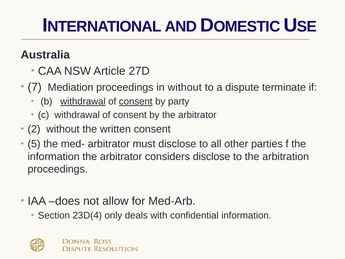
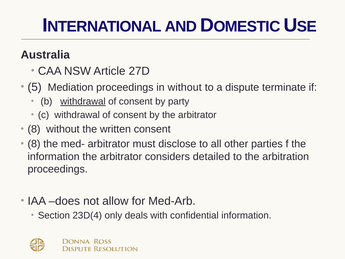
7: 7 -> 5
consent at (136, 101) underline: present -> none
2 at (34, 129): 2 -> 8
5 at (34, 144): 5 -> 8
considers disclose: disclose -> detailed
